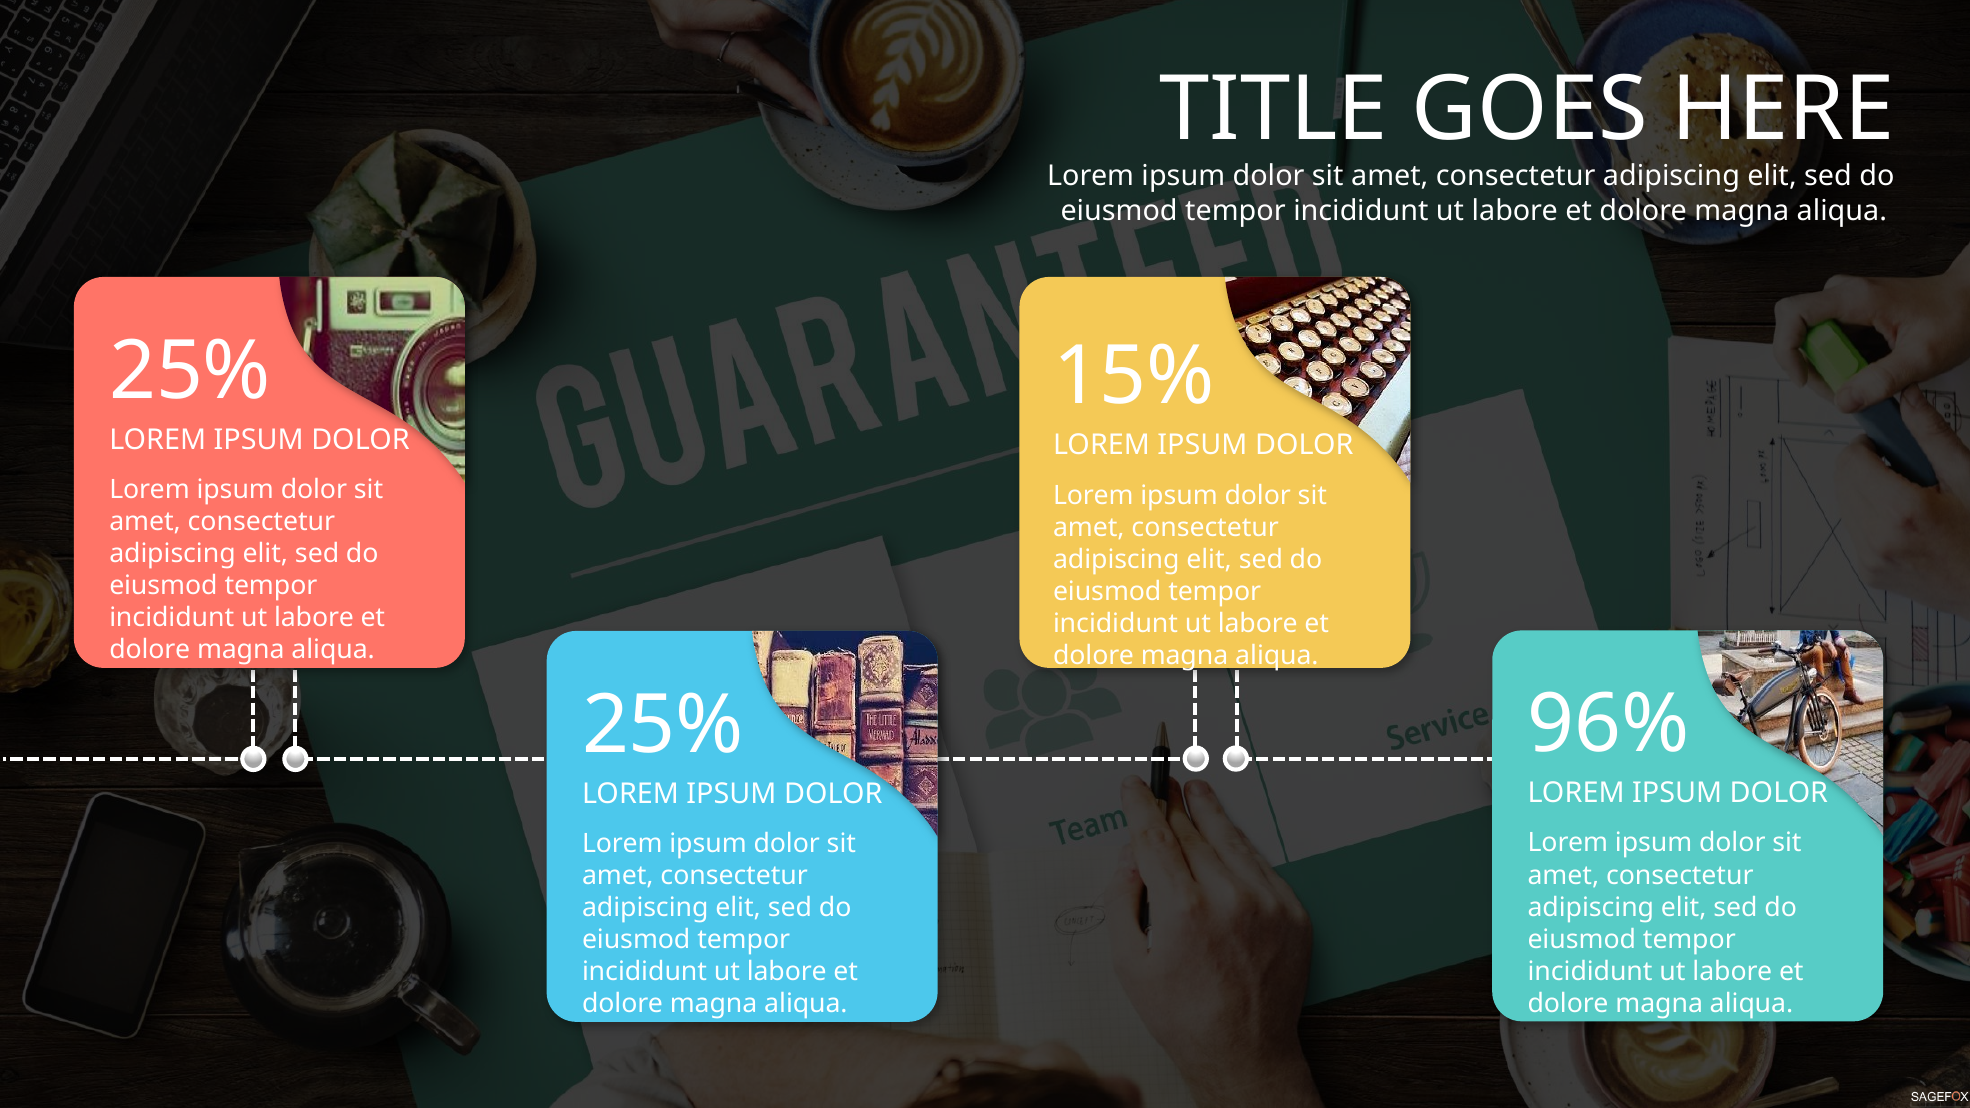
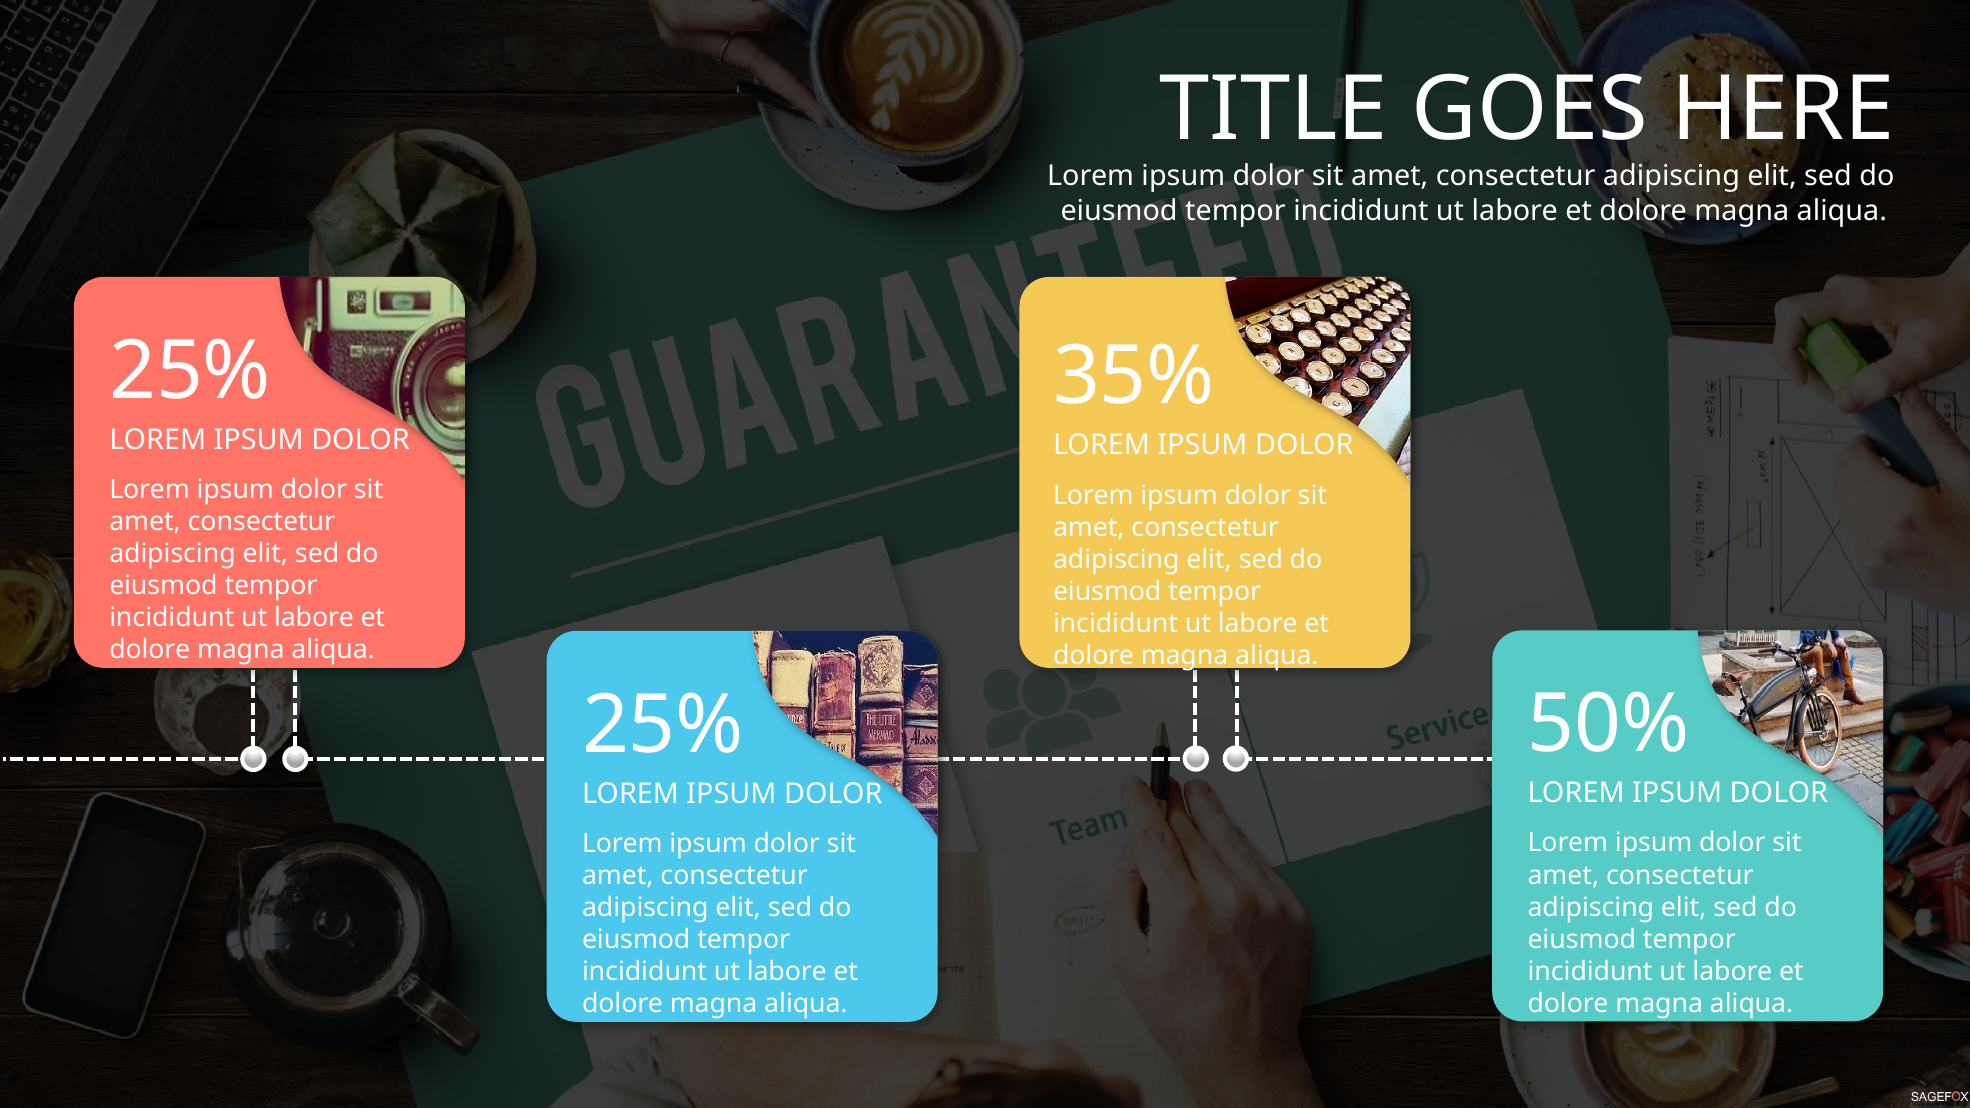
15%: 15% -> 35%
96%: 96% -> 50%
